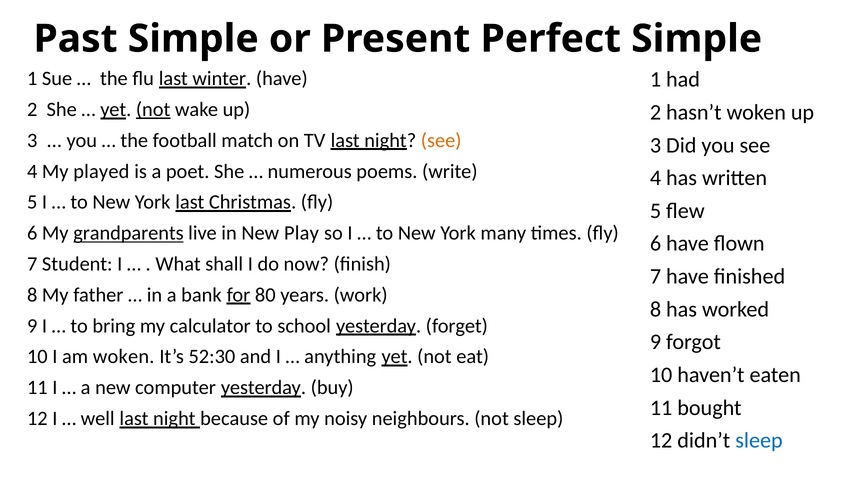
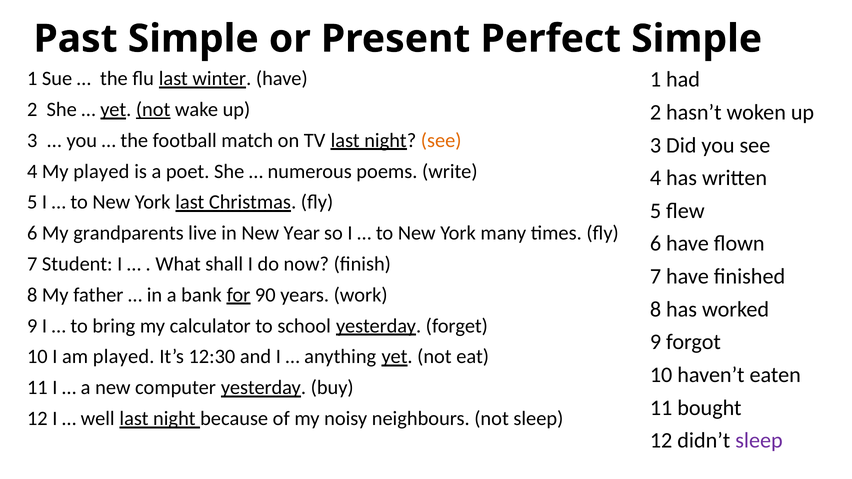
grandparents underline: present -> none
Play: Play -> Year
80: 80 -> 90
am woken: woken -> played
52:30: 52:30 -> 12:30
sleep at (759, 441) colour: blue -> purple
